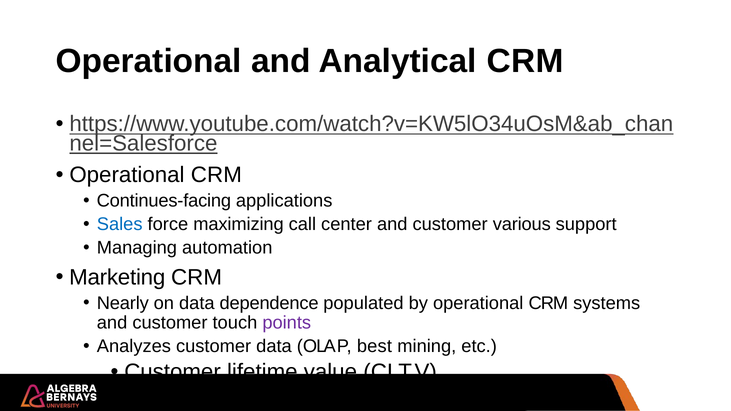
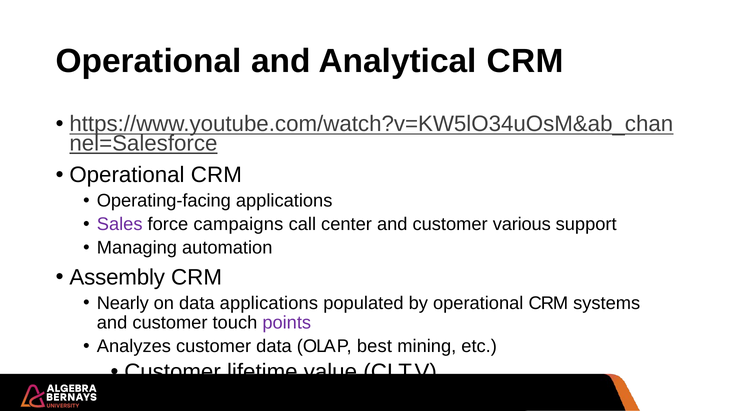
Continues-facing: Continues-facing -> Operating-facing
Sales colour: blue -> purple
maximizing: maximizing -> campaigns
Marketing: Marketing -> Assembly
data dependence: dependence -> applications
